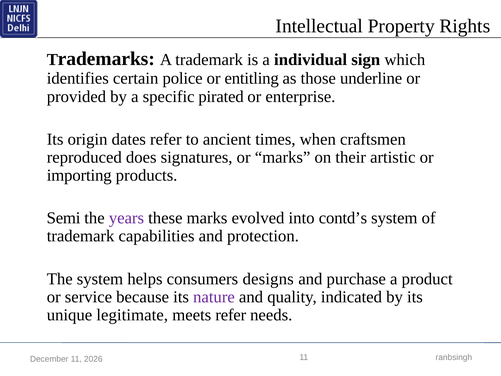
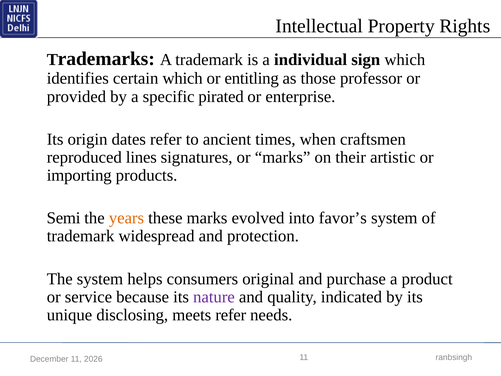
certain police: police -> which
underline: underline -> professor
does: does -> lines
years colour: purple -> orange
contd’s: contd’s -> favor’s
capabilities: capabilities -> widespread
designs: designs -> original
legitimate: legitimate -> disclosing
